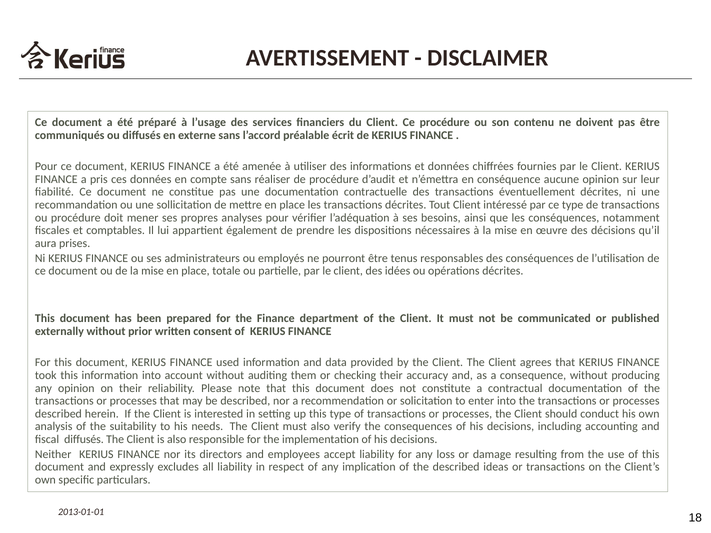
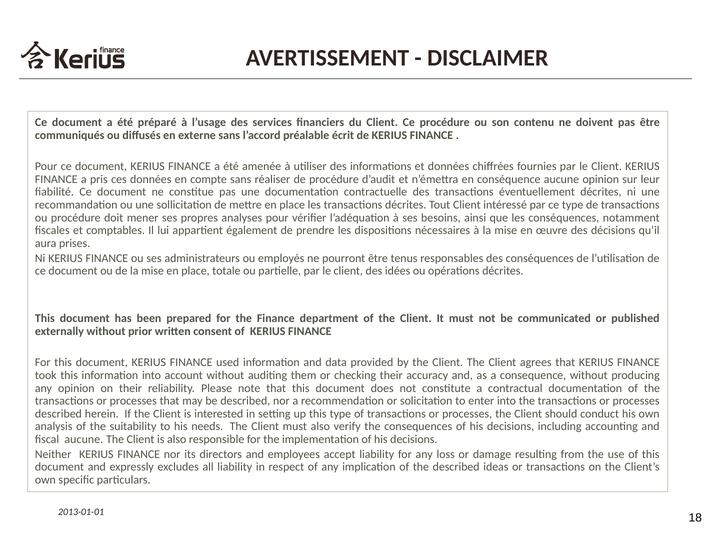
fiscal diffusés: diffusés -> aucune
